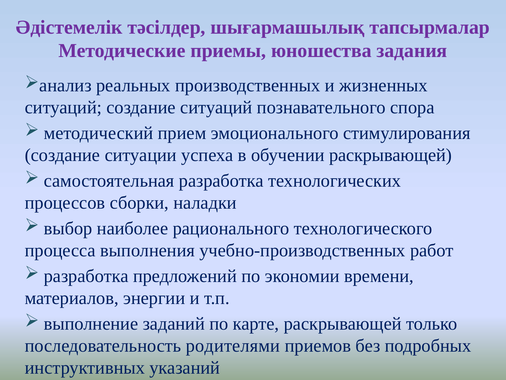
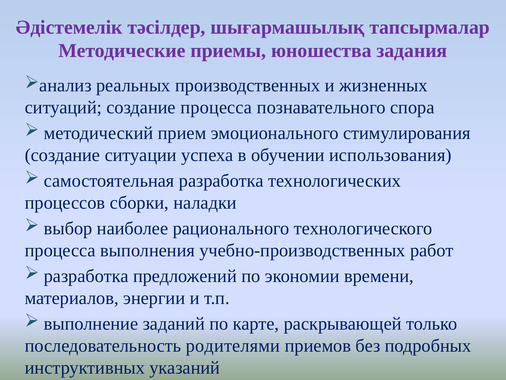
создание ситуаций: ситуаций -> процесса
обучении раскрывающей: раскрывающей -> использования
